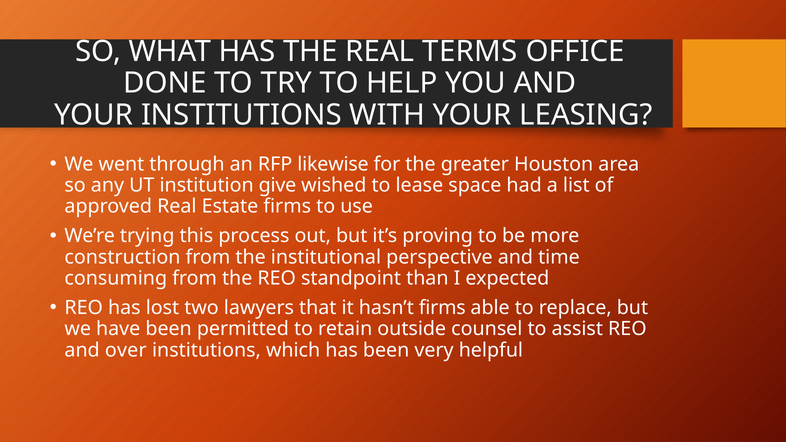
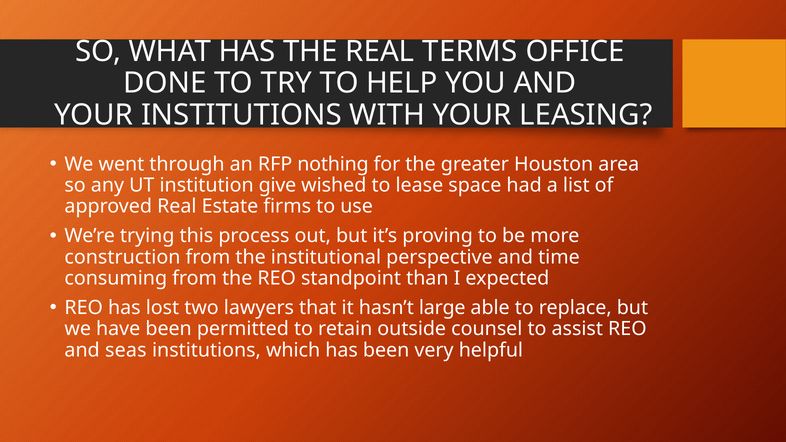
likewise: likewise -> nothing
hasn’t firms: firms -> large
over: over -> seas
